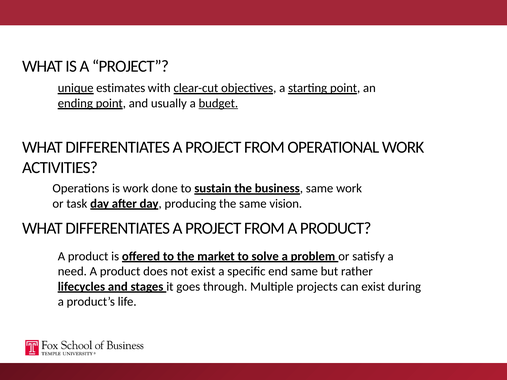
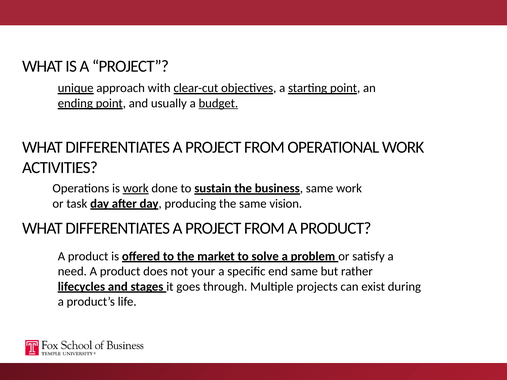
estimates: estimates -> approach
work at (136, 189) underline: none -> present
not exist: exist -> your
